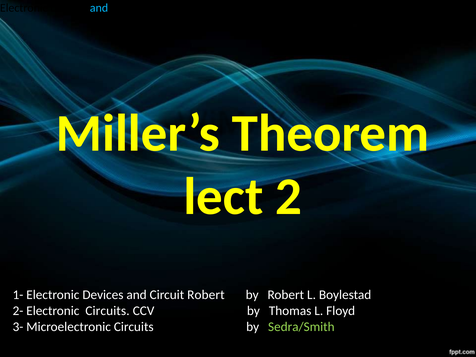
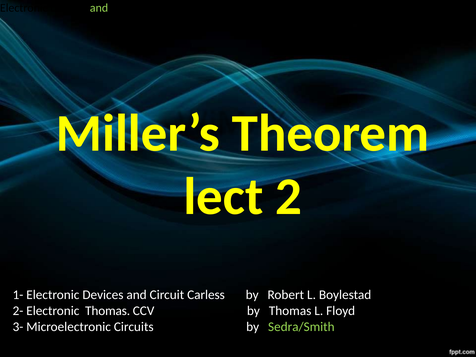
and at (99, 8) colour: light blue -> light green
Circuit Robert: Robert -> Carless
Electronic Circuits: Circuits -> Thomas
